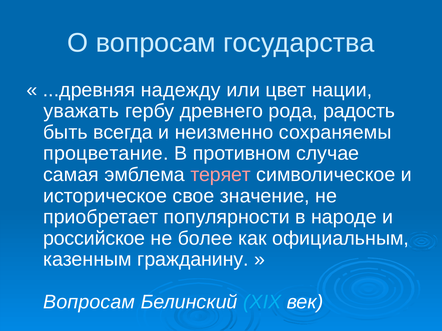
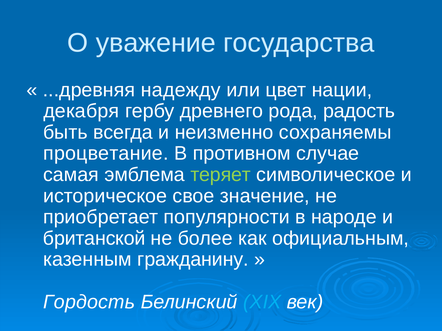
О вопросам: вопросам -> уважение
уважать: уважать -> декабря
теряет colour: pink -> light green
российское: российское -> британской
Вопросам at (89, 302): Вопросам -> Гордость
